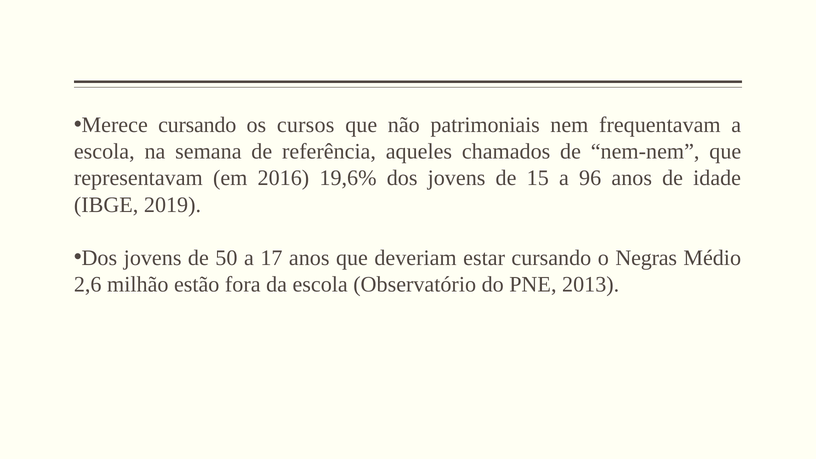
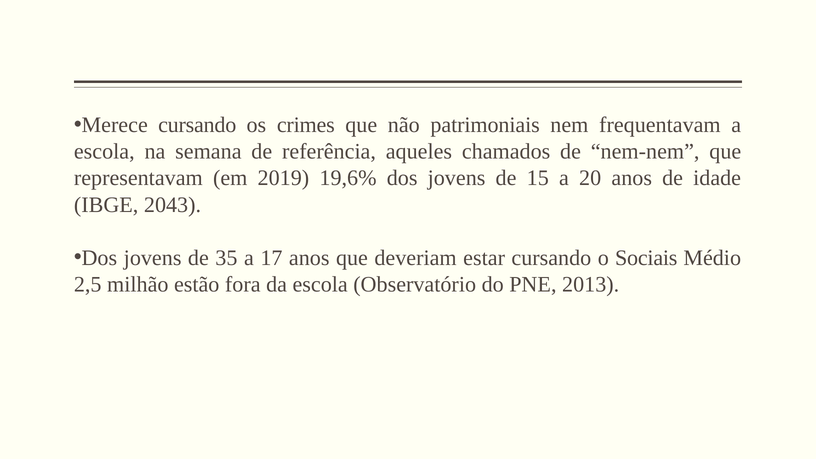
cursos: cursos -> crimes
2016: 2016 -> 2019
96: 96 -> 20
2019: 2019 -> 2043
50: 50 -> 35
Negras: Negras -> Sociais
2,6: 2,6 -> 2,5
